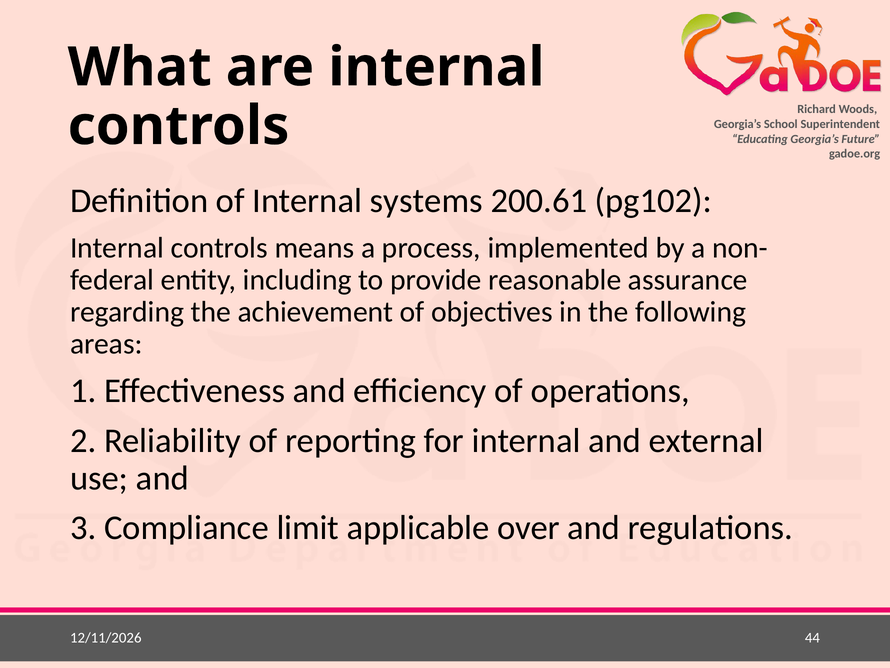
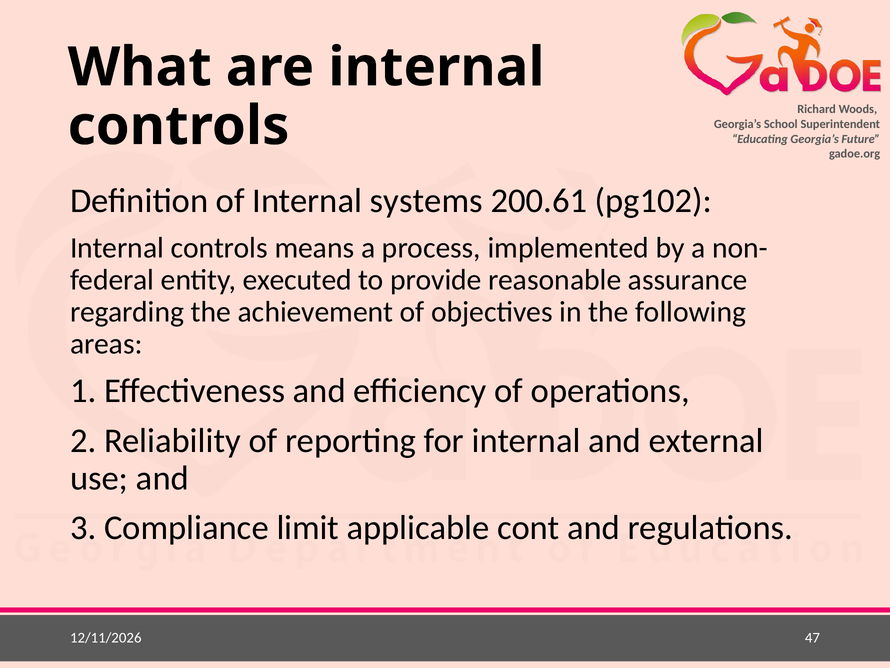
including: including -> executed
over: over -> cont
44: 44 -> 47
